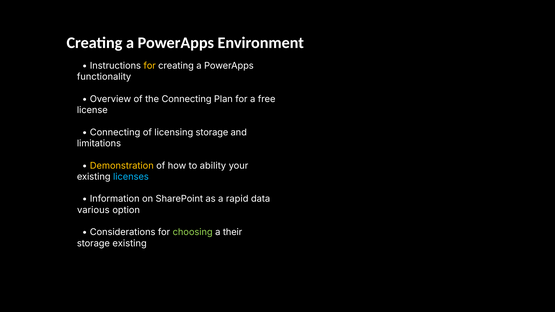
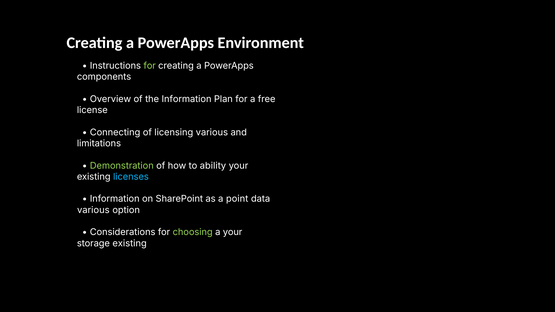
for at (150, 66) colour: yellow -> light green
functionality: functionality -> components
the Connecting: Connecting -> Information
licensing storage: storage -> various
Demonstration colour: yellow -> light green
rapid: rapid -> point
a their: their -> your
